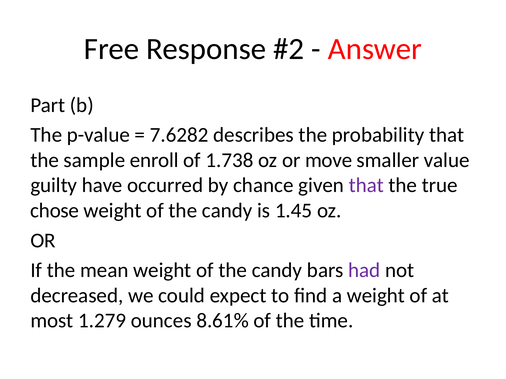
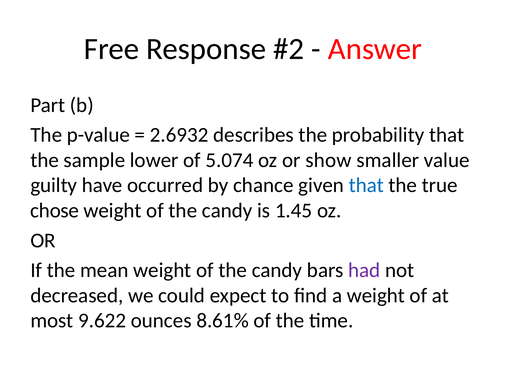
7.6282: 7.6282 -> 2.6932
enroll: enroll -> lower
1.738: 1.738 -> 5.074
move: move -> show
that at (366, 186) colour: purple -> blue
1.279: 1.279 -> 9.622
